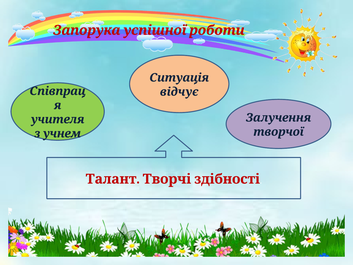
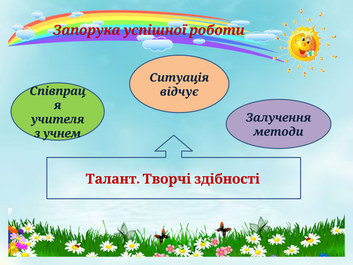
творчої: творчої -> методи
